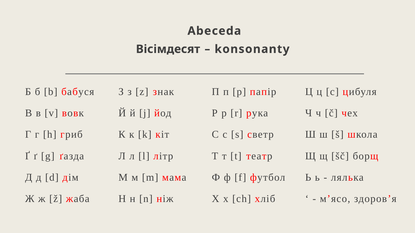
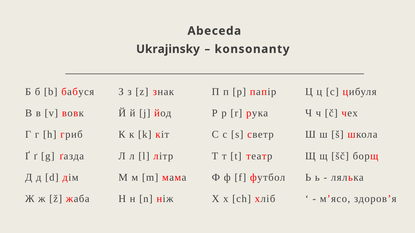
Вісімдесят: Вісімдесят -> Ukrajinsky
